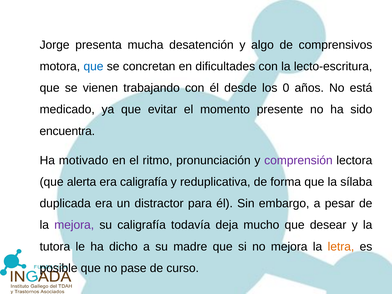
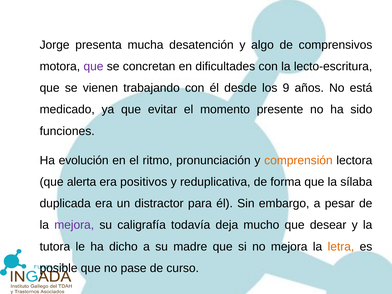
que at (93, 66) colour: blue -> purple
0: 0 -> 9
encuentra: encuentra -> funciones
motivado: motivado -> evolución
comprensión colour: purple -> orange
era caligrafía: caligrafía -> positivos
